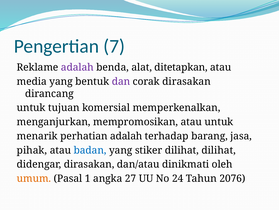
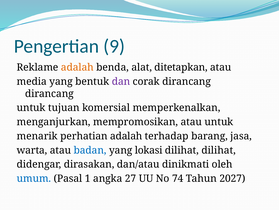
7: 7 -> 9
adalah at (77, 67) colour: purple -> orange
corak dirasakan: dirasakan -> dirancang
pihak: pihak -> warta
stiker: stiker -> lokasi
umum colour: orange -> blue
24: 24 -> 74
2076: 2076 -> 2027
